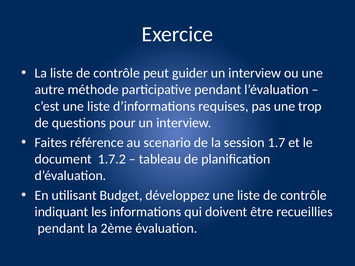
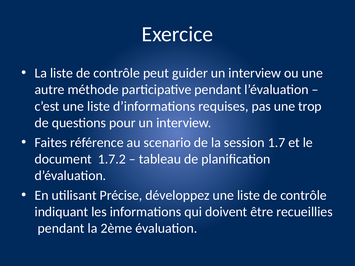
Budget: Budget -> Précise
